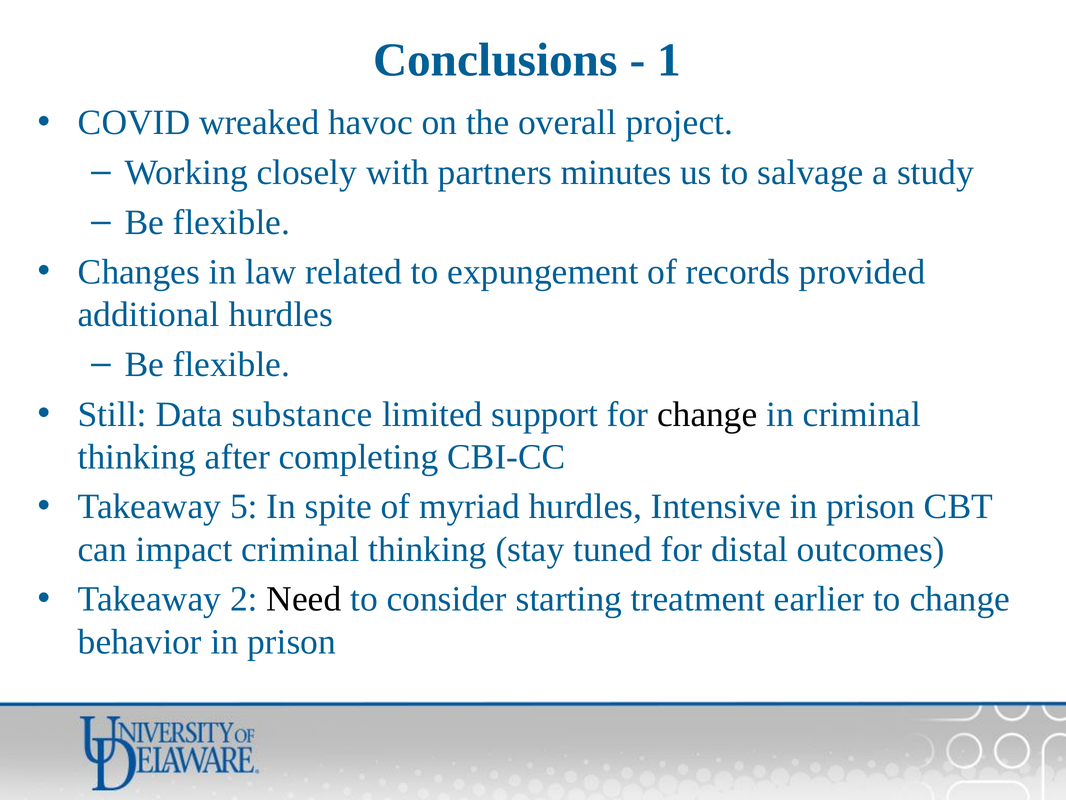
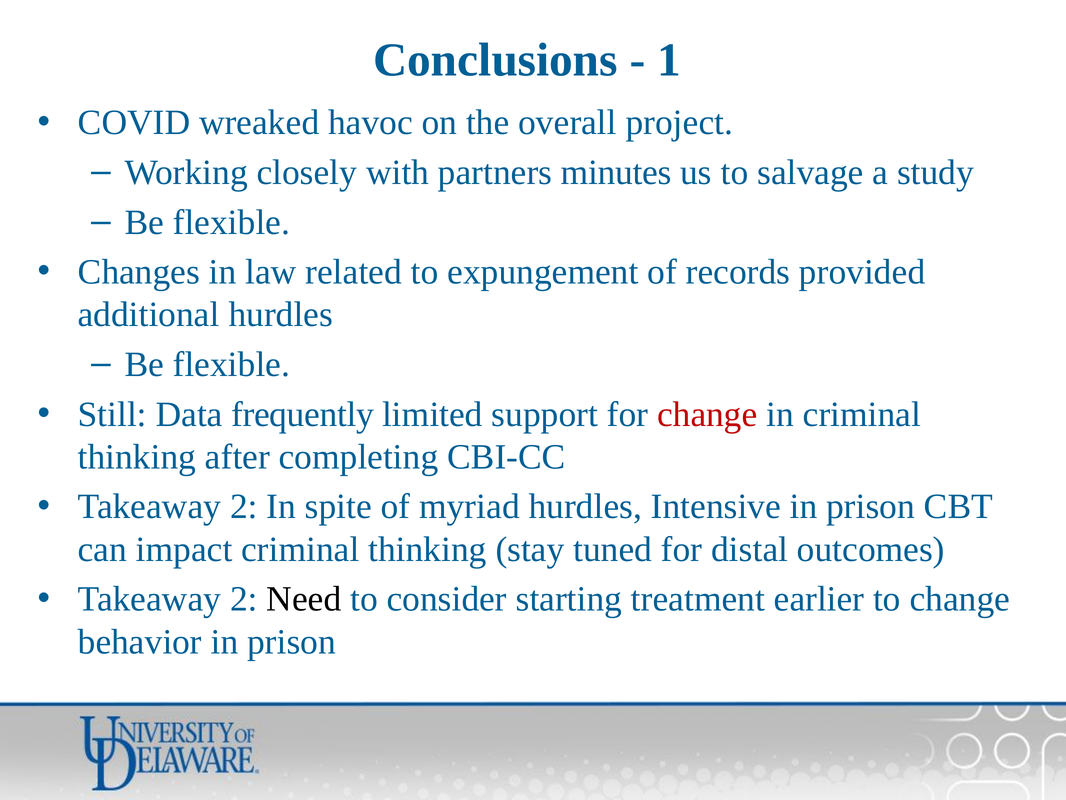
substance: substance -> frequently
change at (707, 414) colour: black -> red
5 at (244, 506): 5 -> 2
